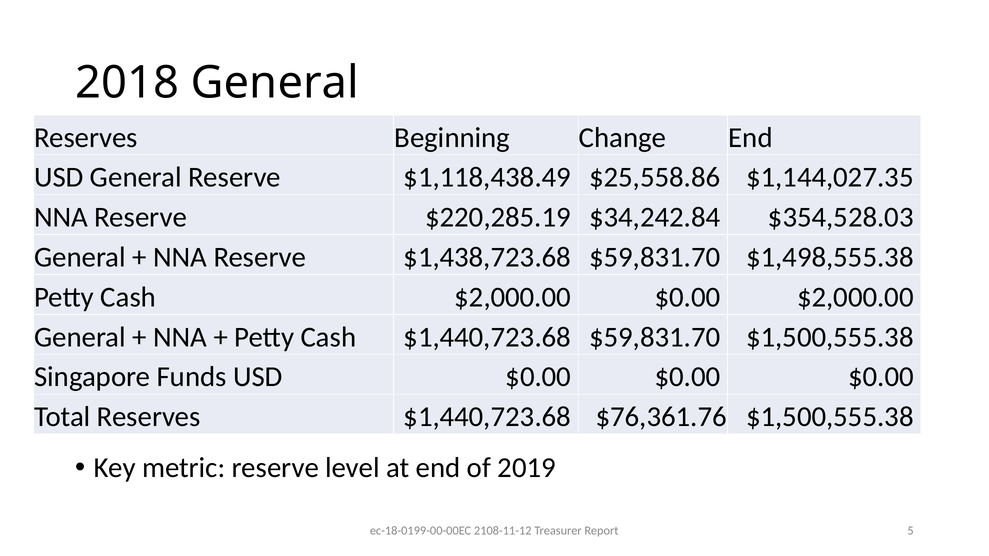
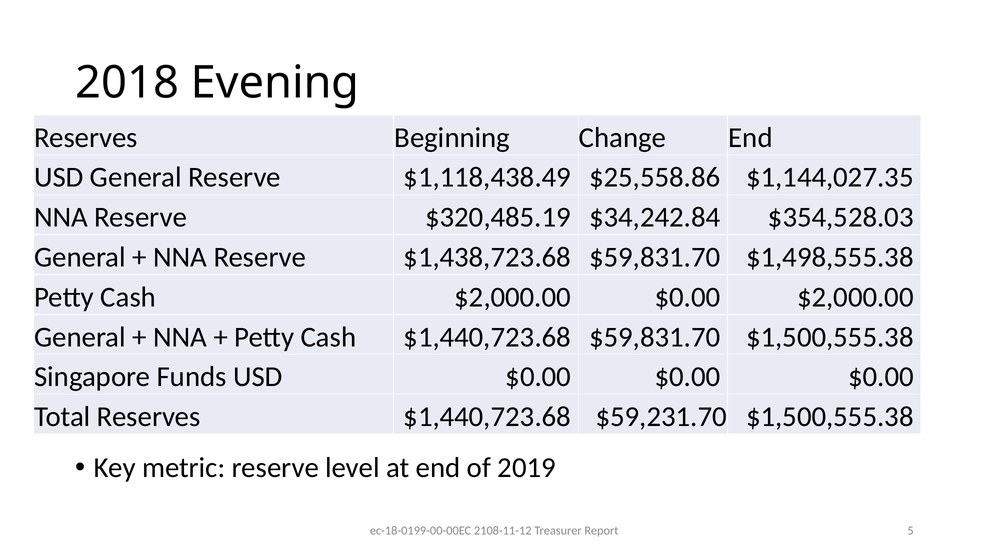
2018 General: General -> Evening
$220,285.19: $220,285.19 -> $320,485.19
$76,361.76: $76,361.76 -> $59,231.70
